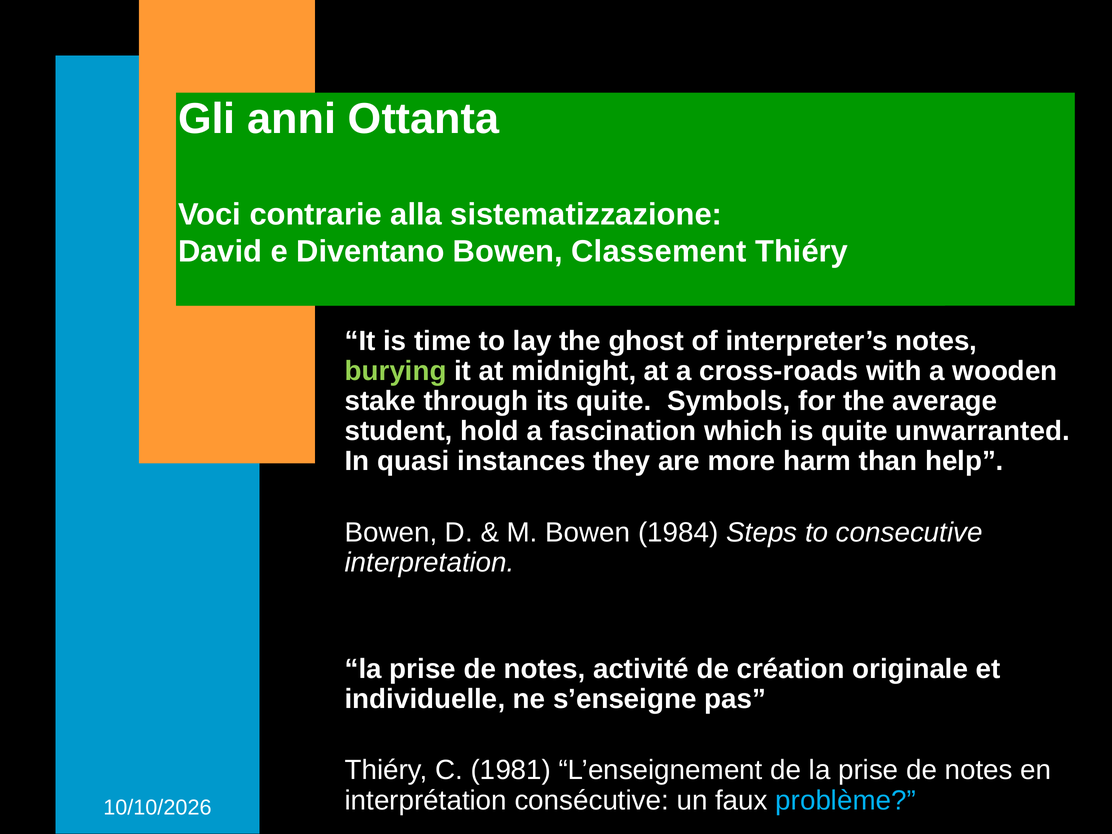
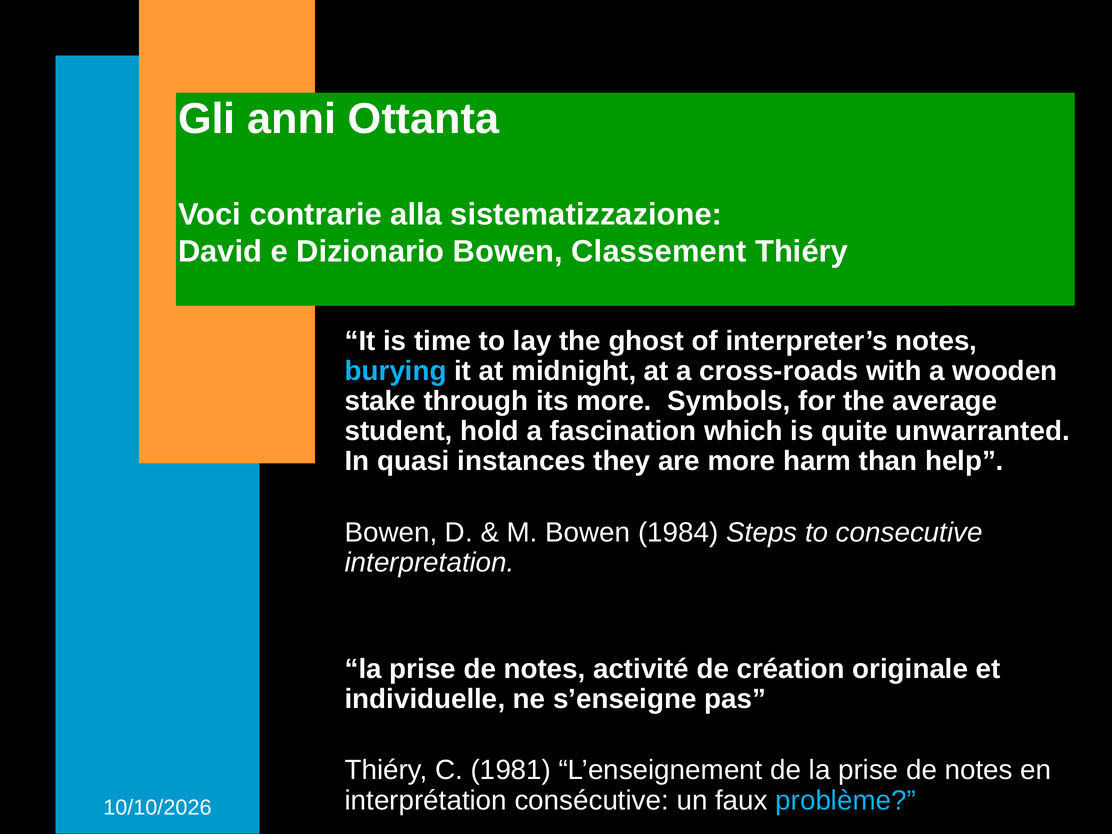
Diventano: Diventano -> Dizionario
burying colour: light green -> light blue
its quite: quite -> more
